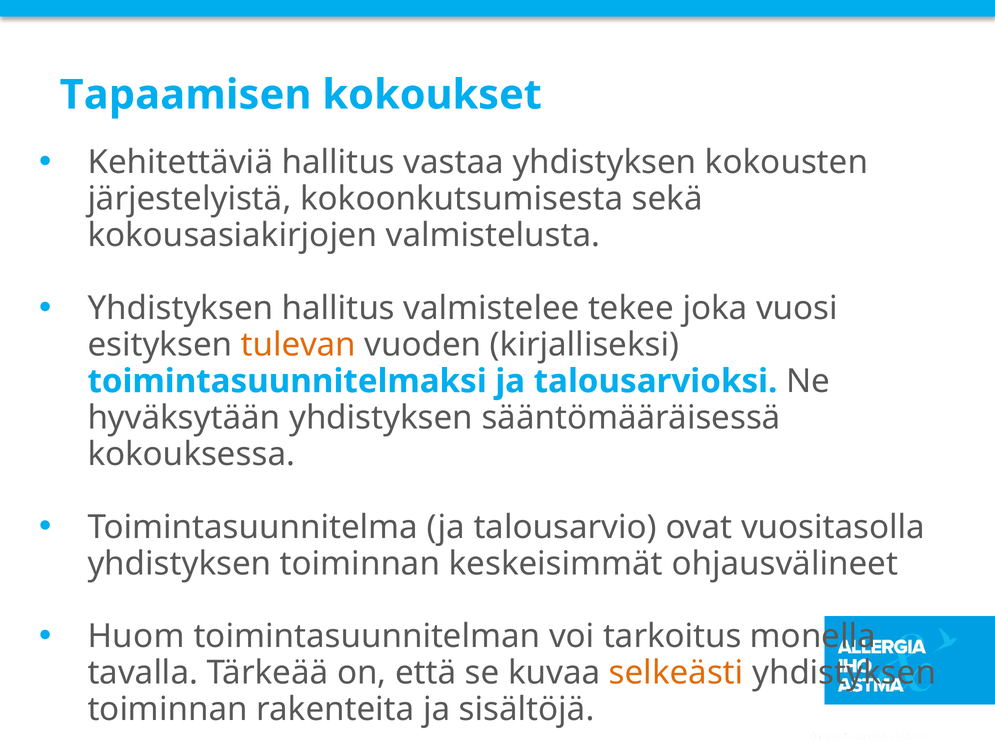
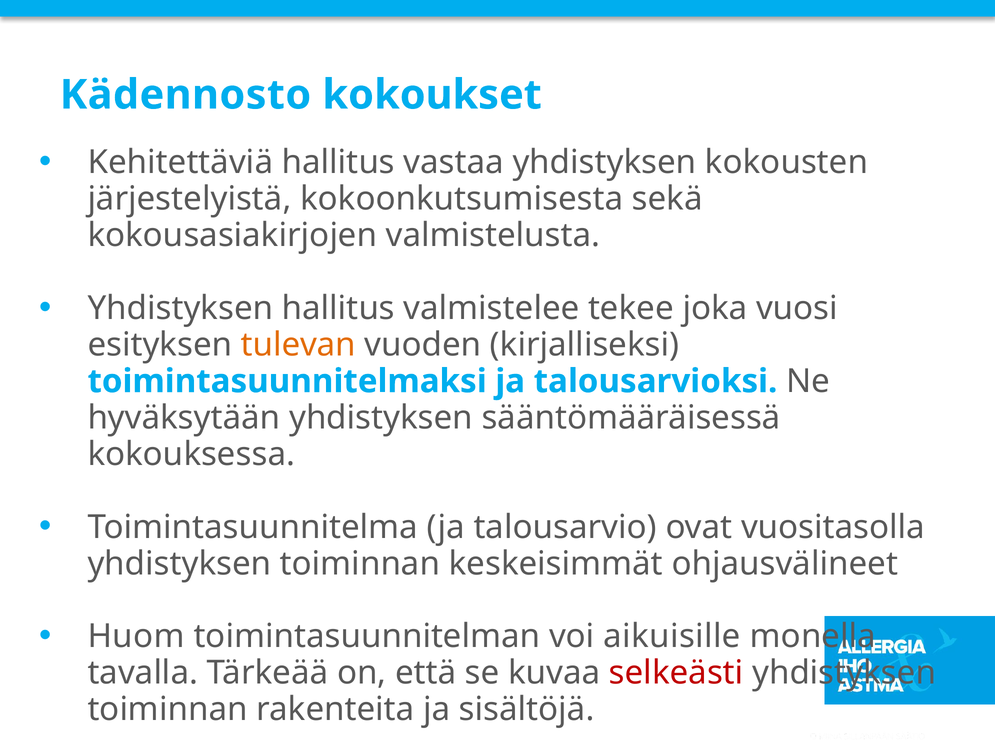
Tapaamisen: Tapaamisen -> Kädennosto
tarkoitus: tarkoitus -> aikuisille
selkeästi colour: orange -> red
